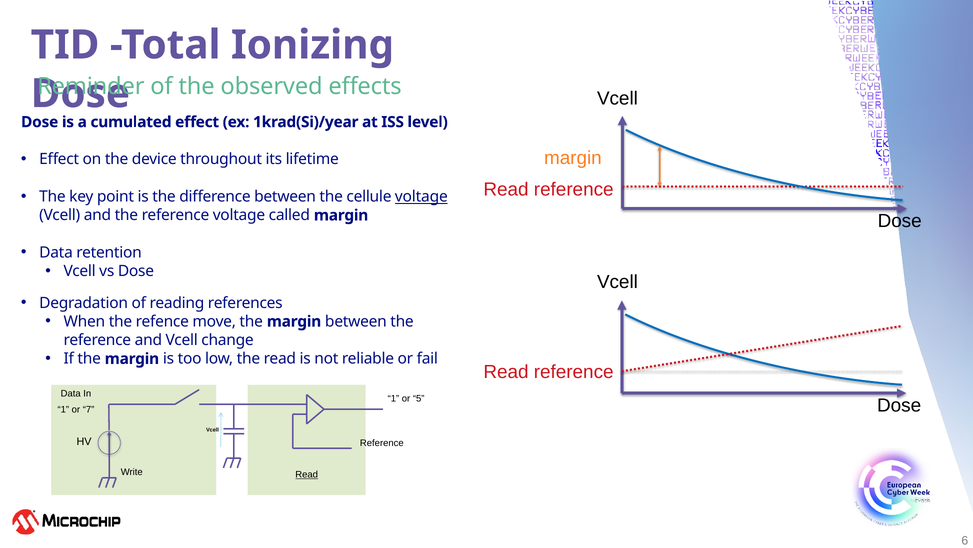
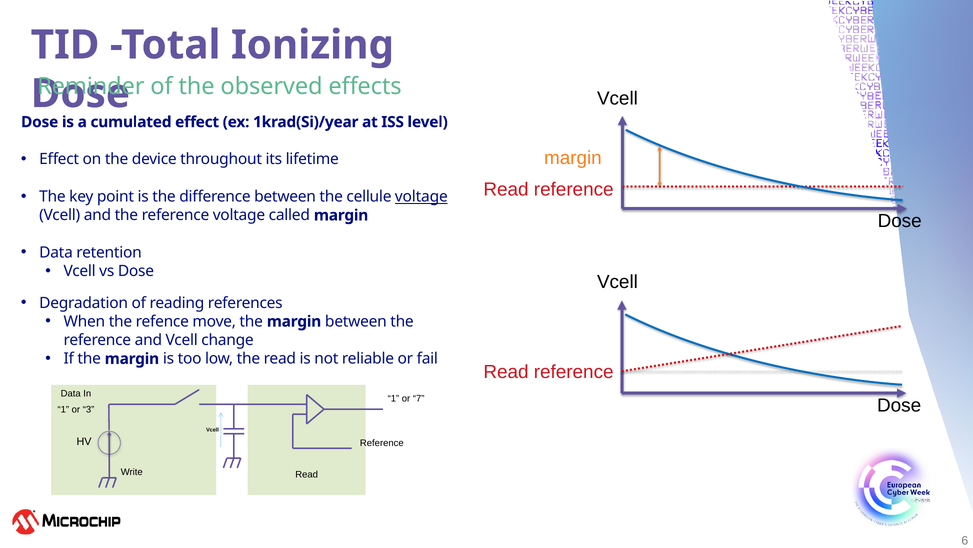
5: 5 -> 7
7: 7 -> 3
Read at (307, 474) underline: present -> none
